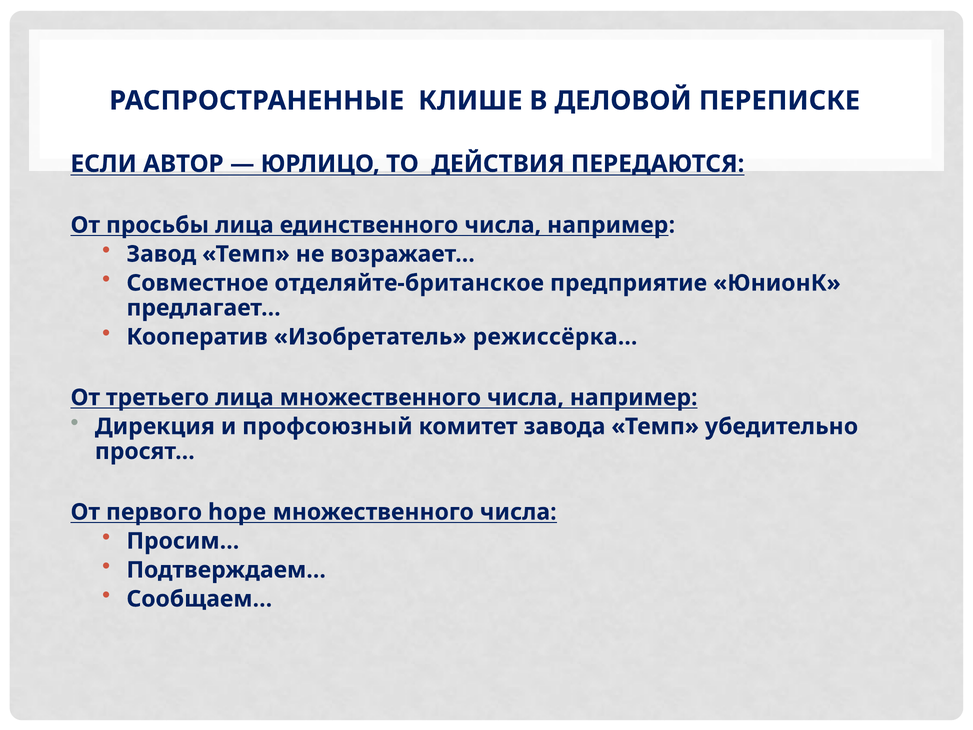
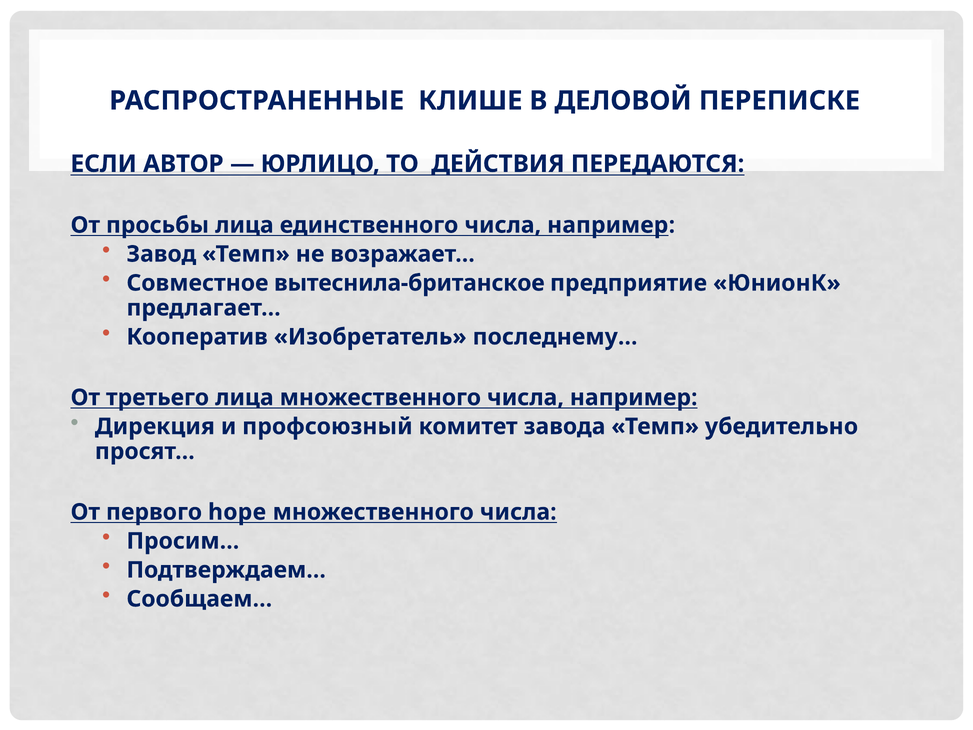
отделяйте-британское: отделяйте-британское -> вытеснила-британское
режиссёрка…: режиссёрка… -> последнему…
